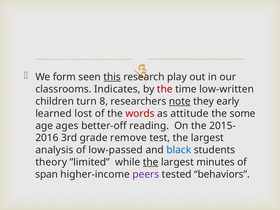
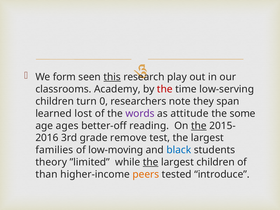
Indicates: Indicates -> Academy
low-written: low-written -> low-serving
8: 8 -> 0
note underline: present -> none
early: early -> span
words colour: red -> purple
the at (199, 126) underline: none -> present
analysis: analysis -> families
low-passed: low-passed -> low-moving
largest minutes: minutes -> children
span: span -> than
peers colour: purple -> orange
behaviors: behaviors -> introduce
